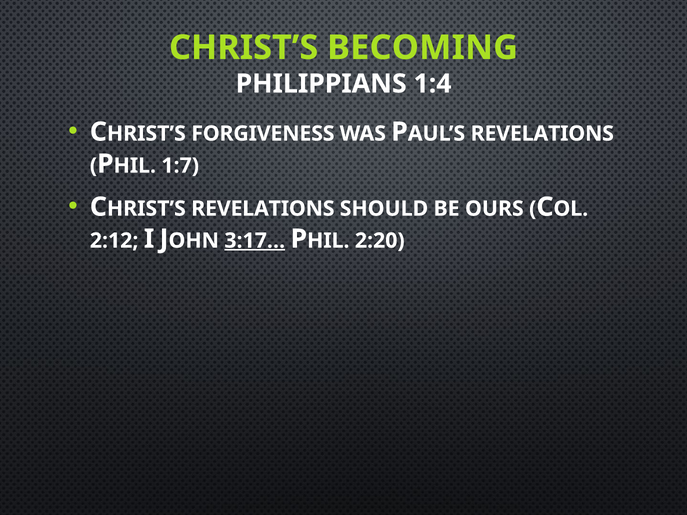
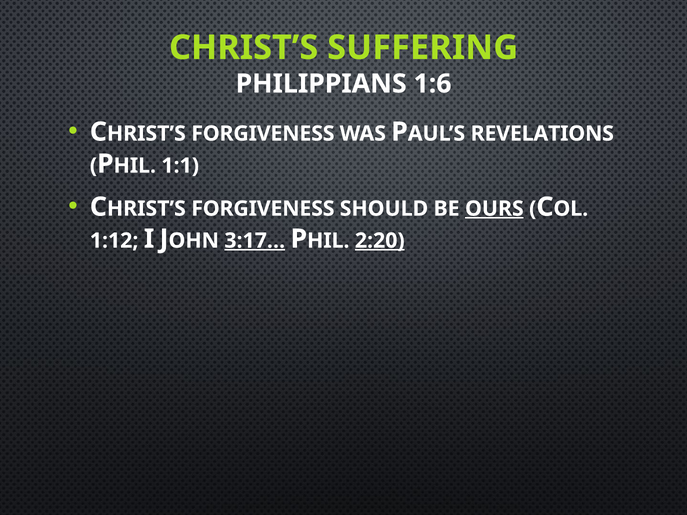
BECOMING: BECOMING -> SUFFERING
1:4: 1:4 -> 1:6
1:7: 1:7 -> 1:1
REVELATIONS at (263, 209): REVELATIONS -> FORGIVENESS
OURS underline: none -> present
2:12: 2:12 -> 1:12
2:20 underline: none -> present
